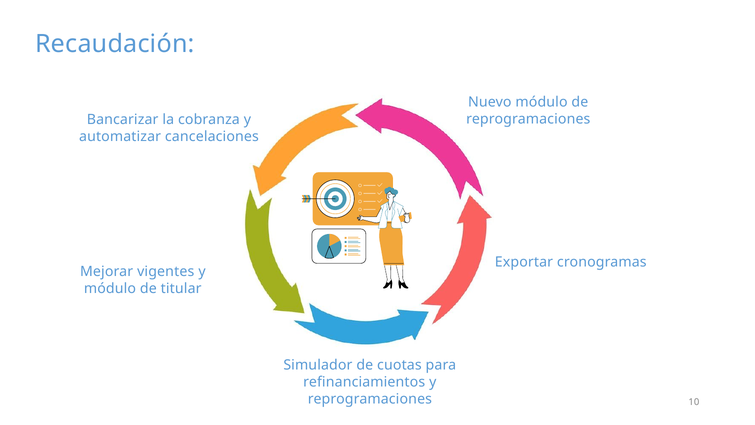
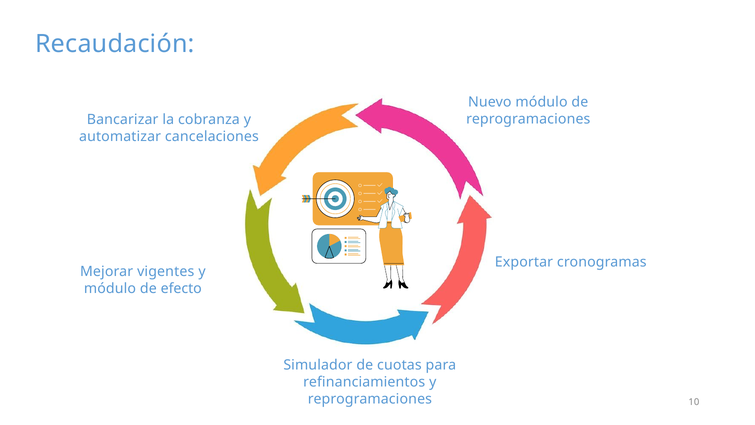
titular: titular -> efecto
